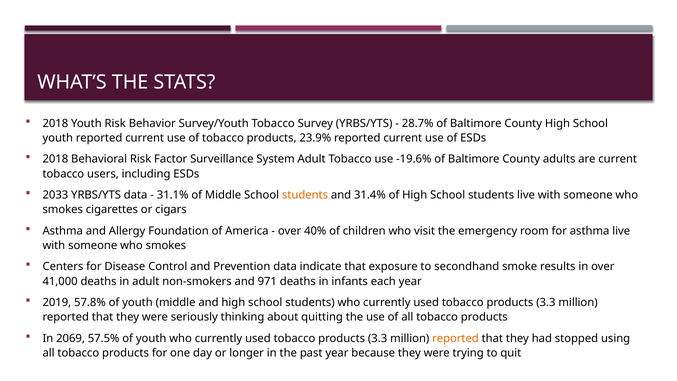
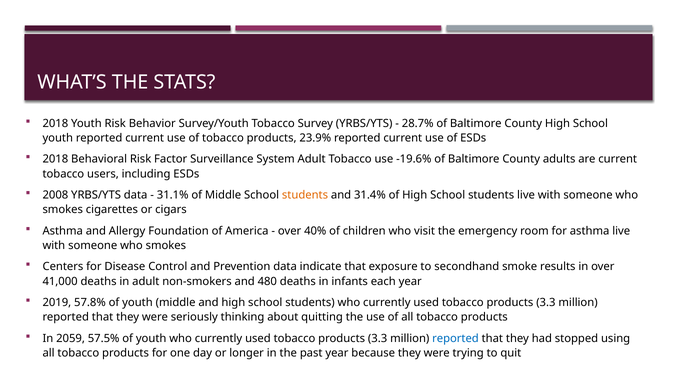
2033: 2033 -> 2008
971: 971 -> 480
2069: 2069 -> 2059
reported at (456, 338) colour: orange -> blue
